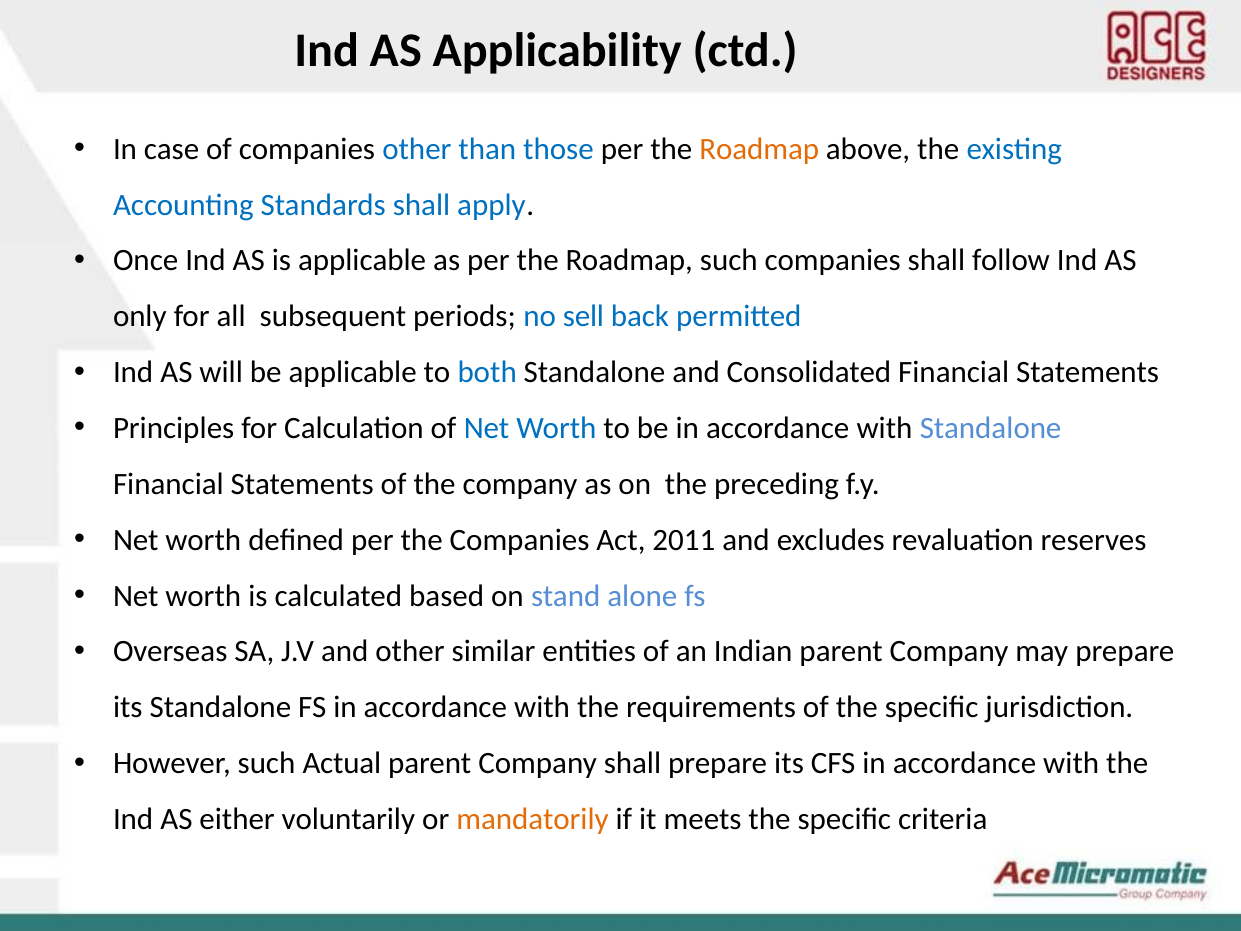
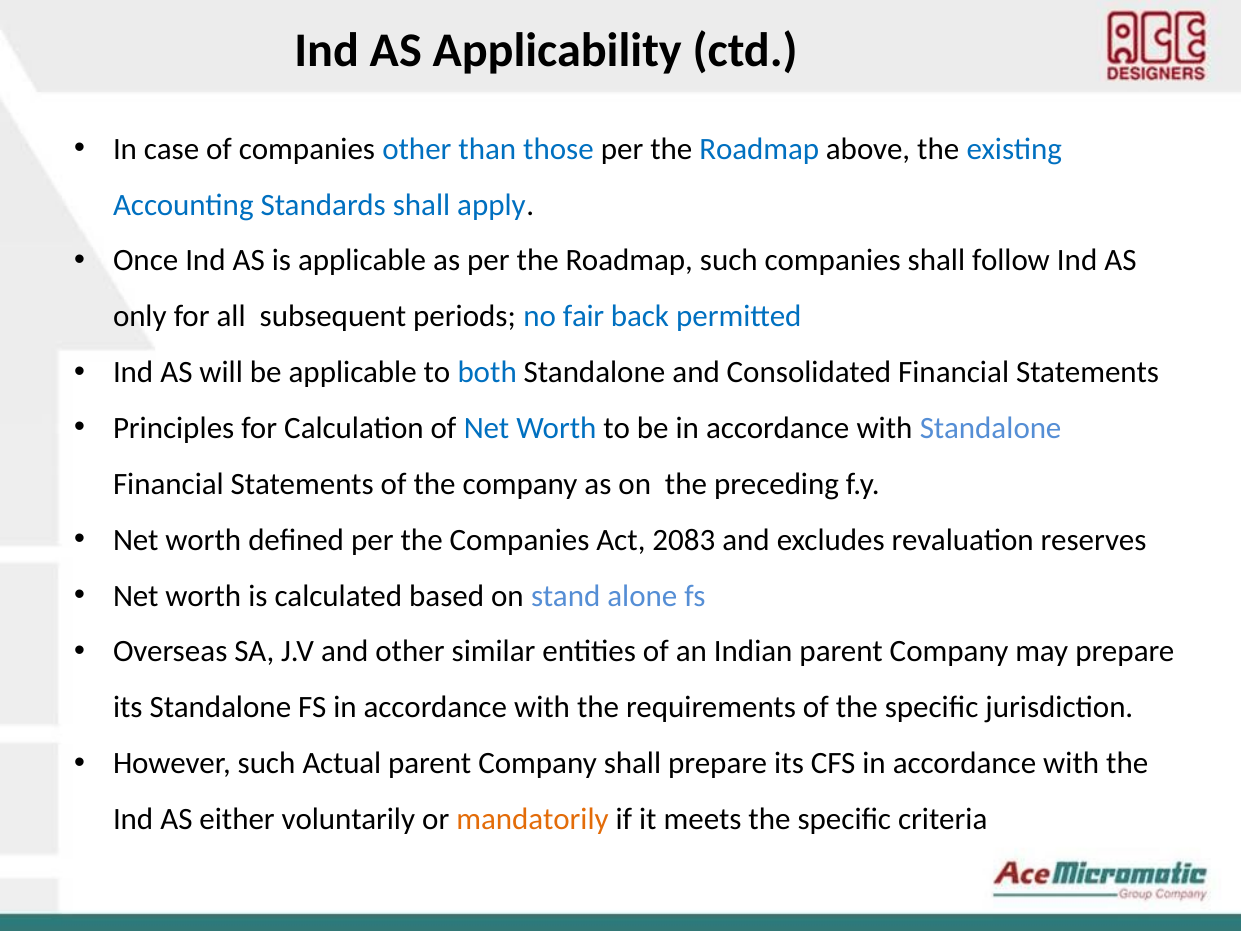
Roadmap at (759, 149) colour: orange -> blue
sell: sell -> fair
2011: 2011 -> 2083
